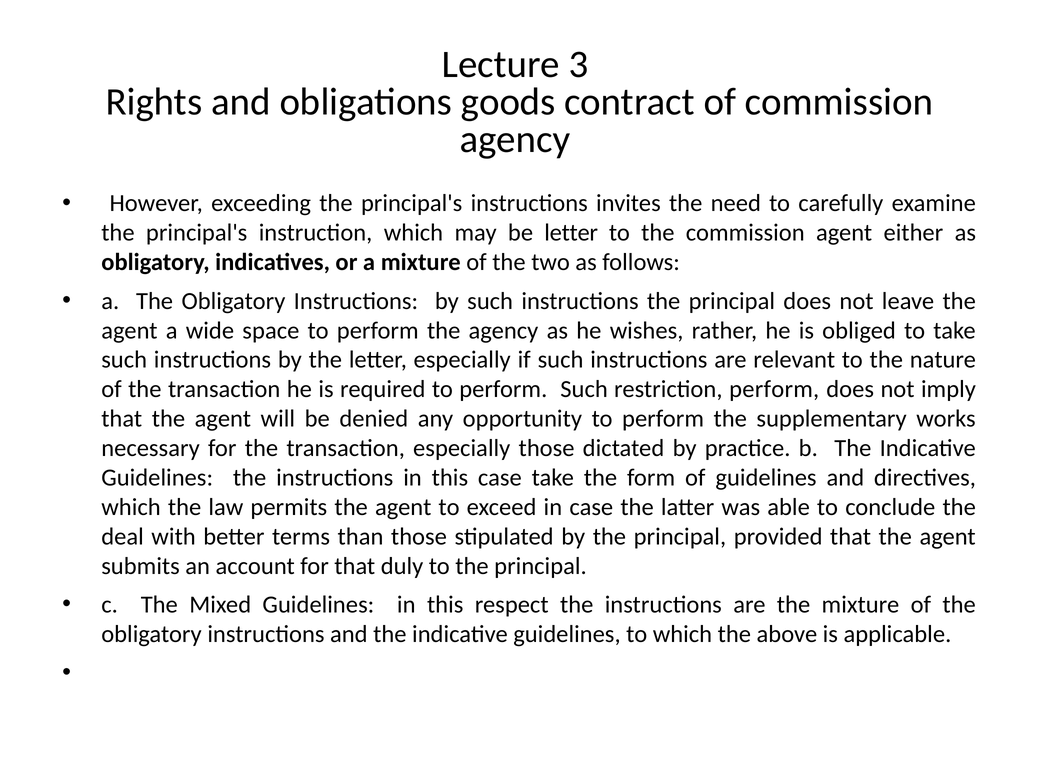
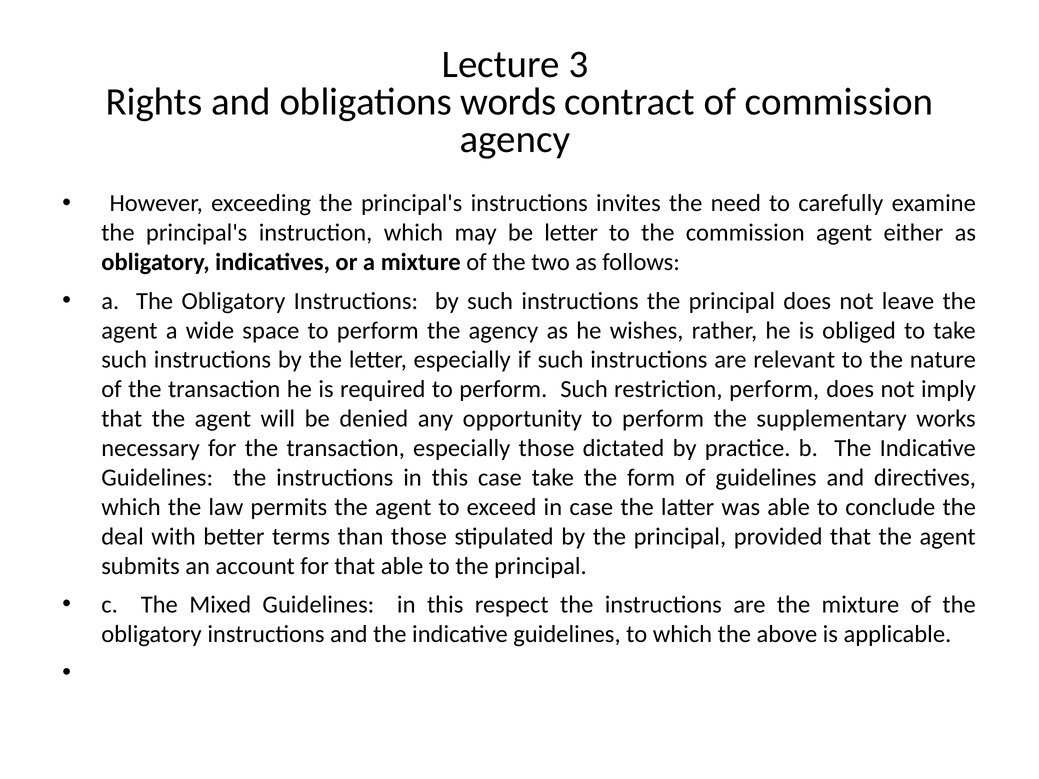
goods: goods -> words
that duly: duly -> able
